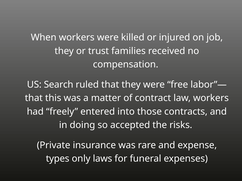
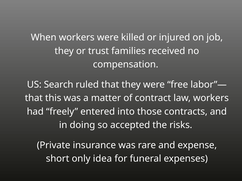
types: types -> short
laws: laws -> idea
